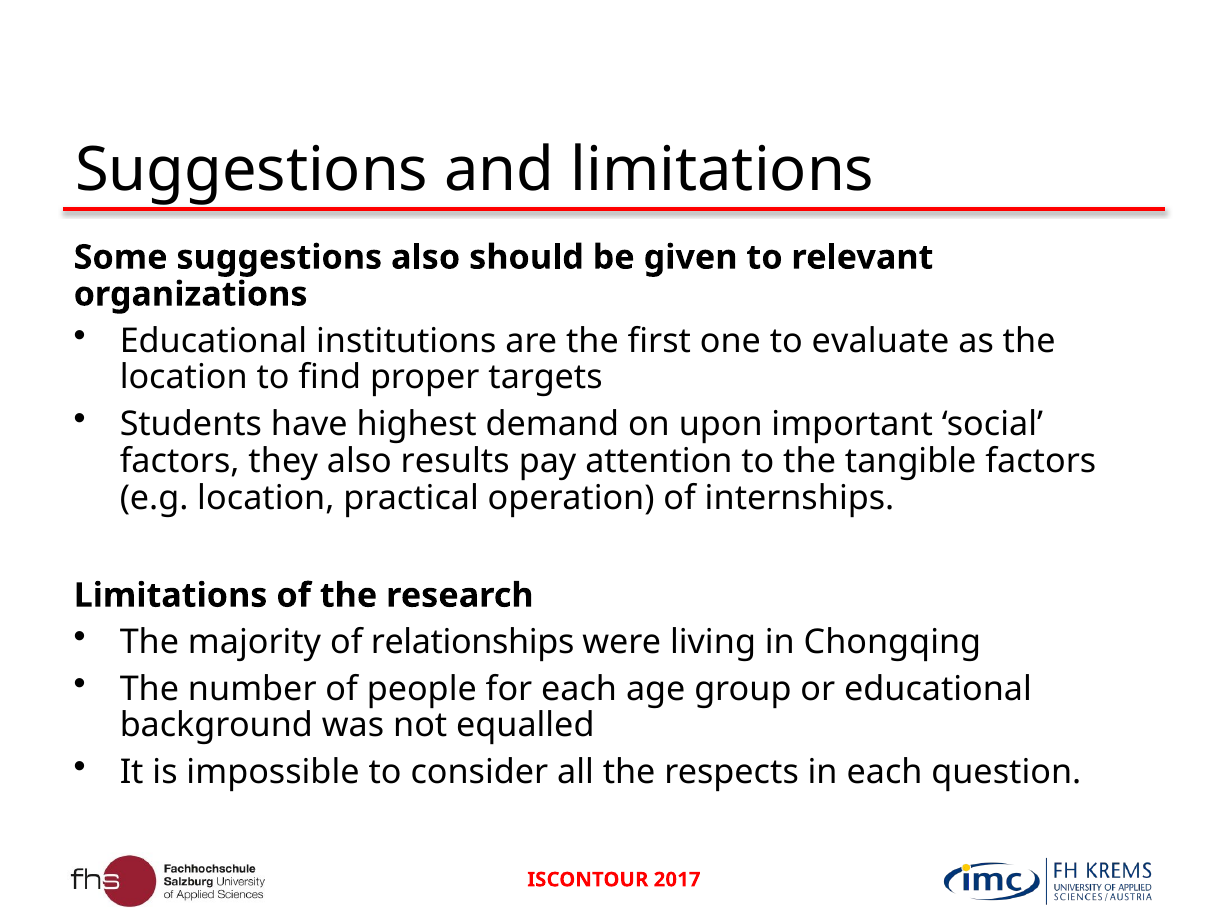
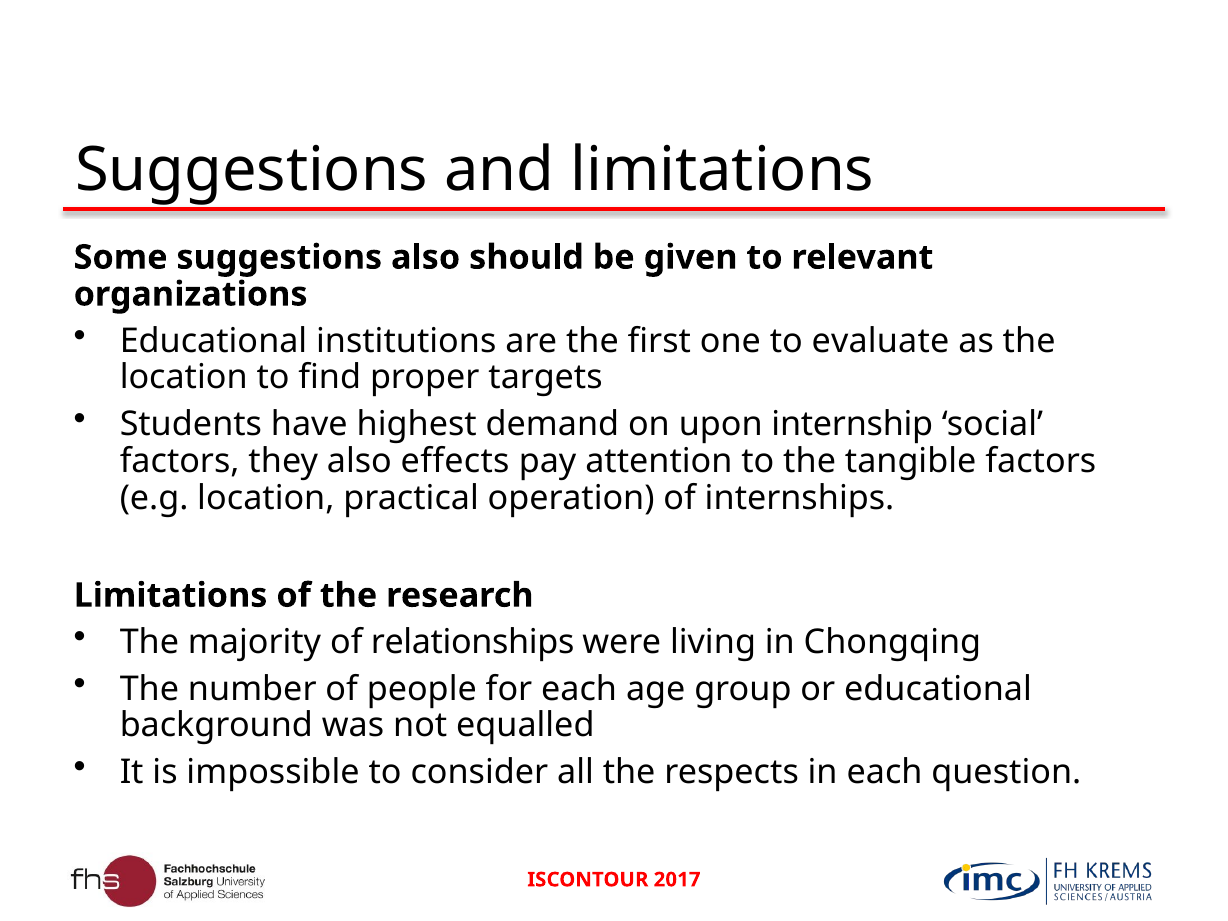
important: important -> internship
results: results -> effects
